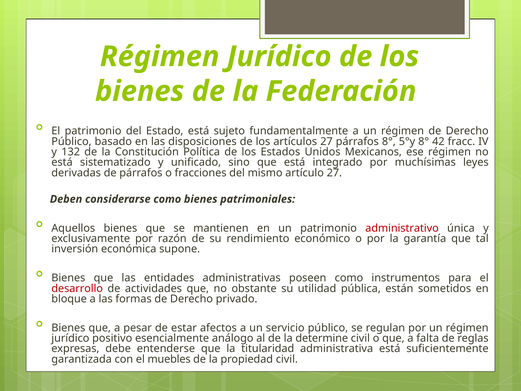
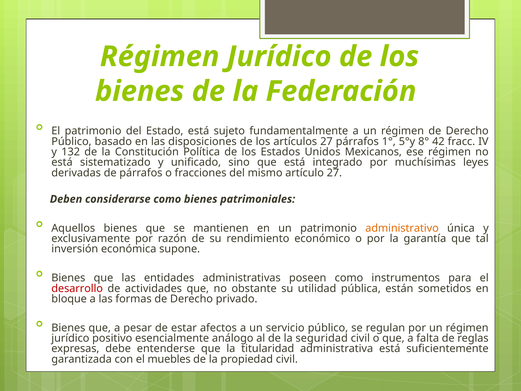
párrafos 8°: 8° -> 1°
administrativo colour: red -> orange
determine: determine -> seguridad
